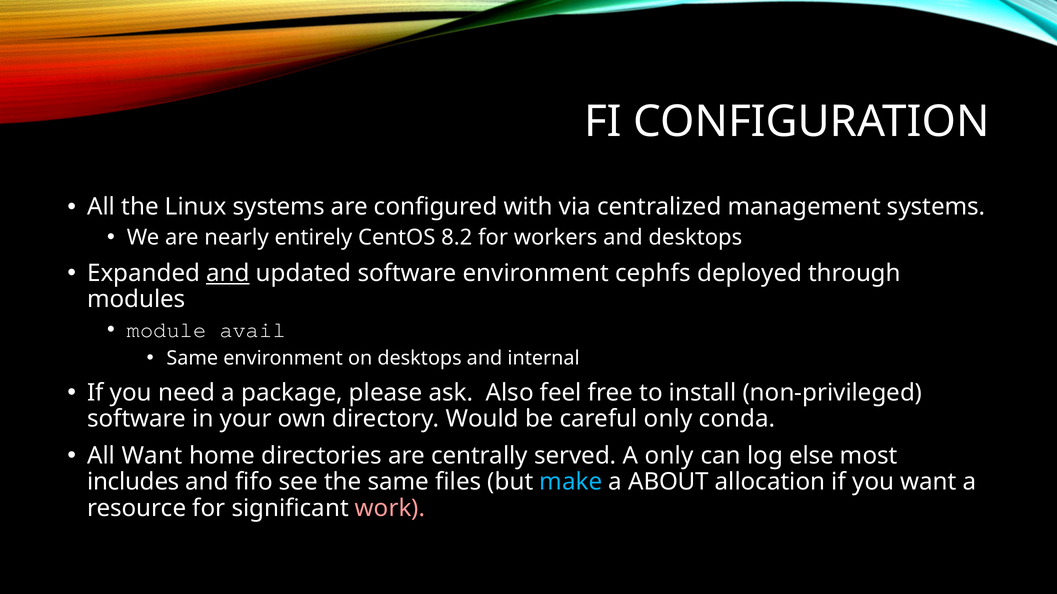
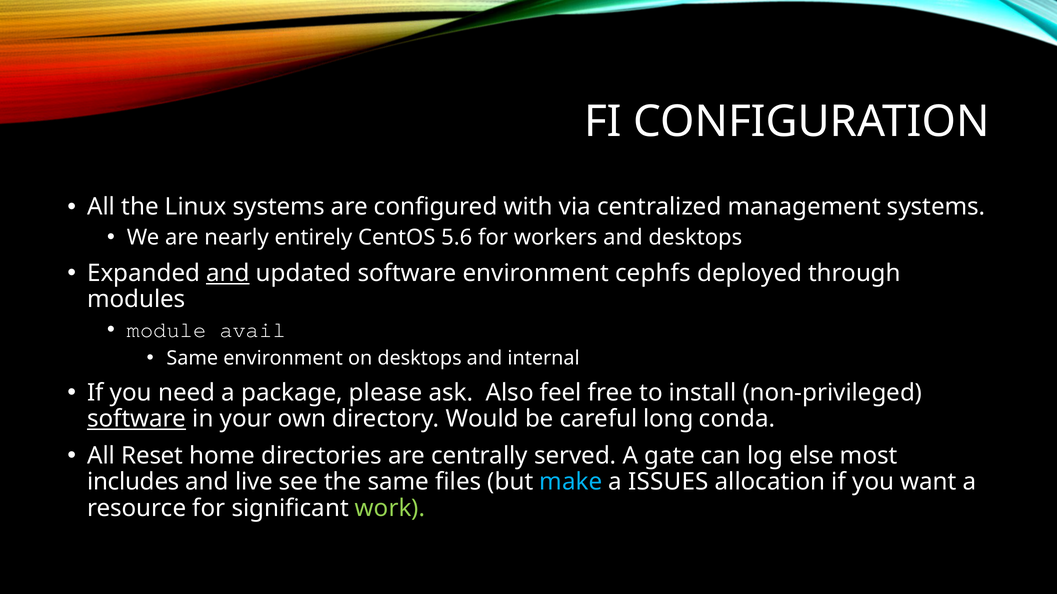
8.2: 8.2 -> 5.6
software at (137, 419) underline: none -> present
careful only: only -> long
All Want: Want -> Reset
A only: only -> gate
fifo: fifo -> live
ABOUT: ABOUT -> ISSUES
work colour: pink -> light green
